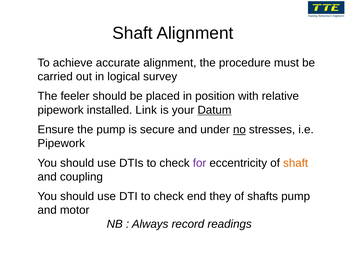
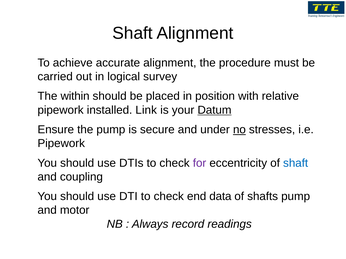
feeler: feeler -> within
shaft at (296, 163) colour: orange -> blue
they: they -> data
